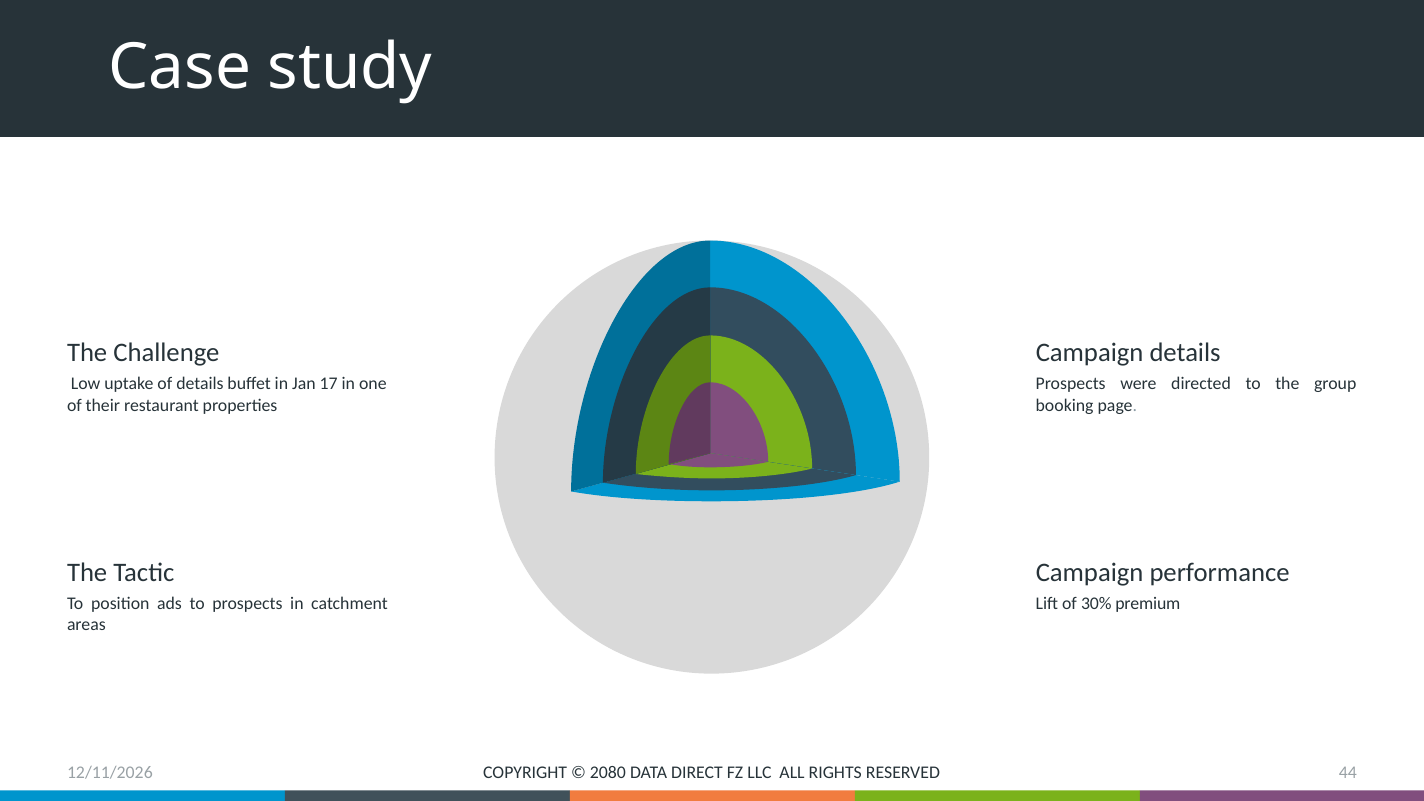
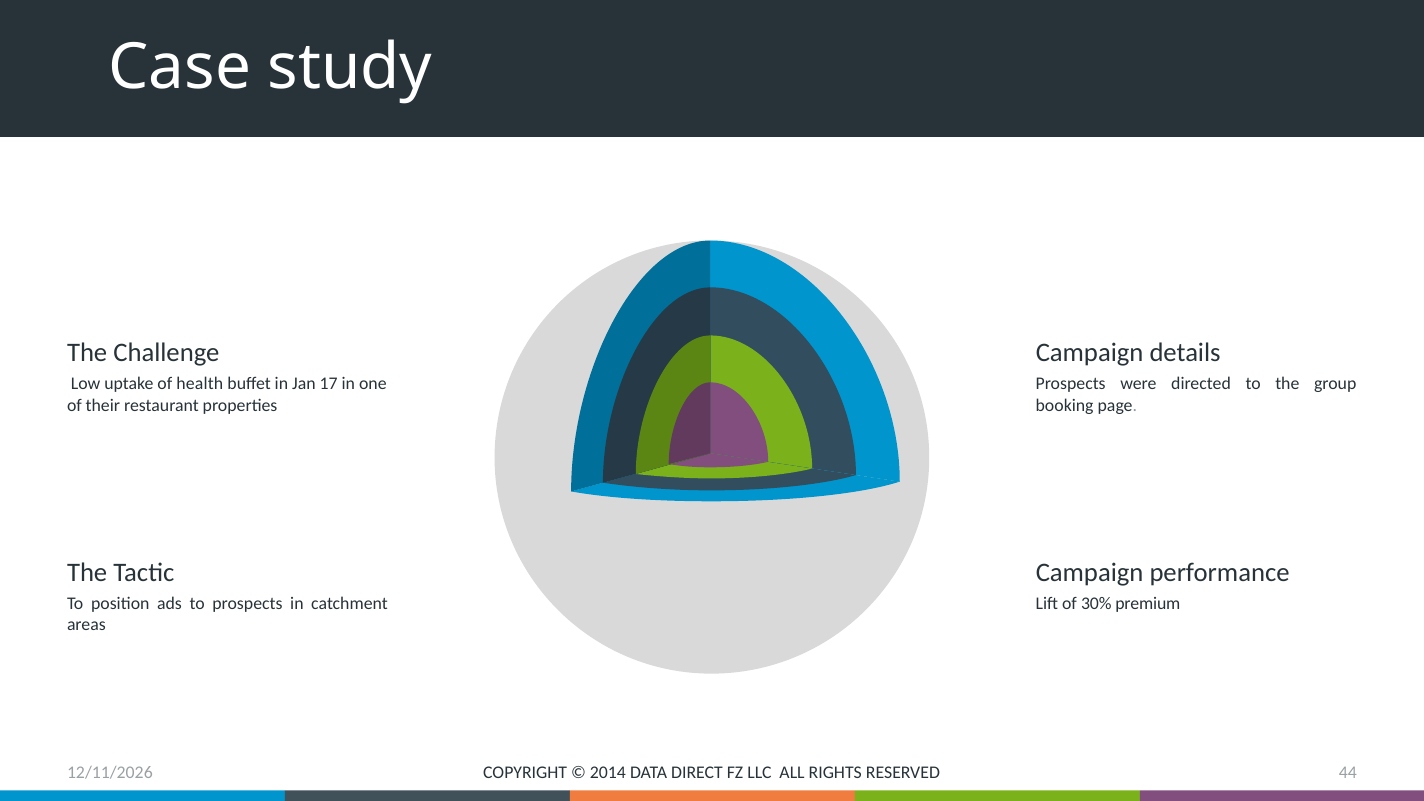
of details: details -> health
2080: 2080 -> 2014
